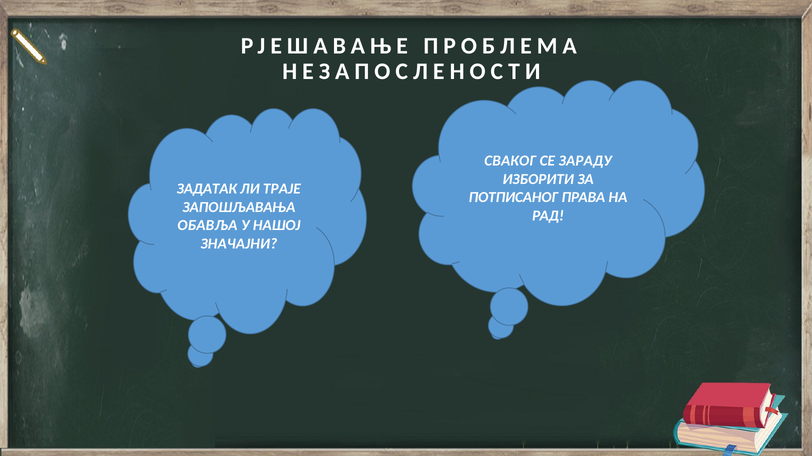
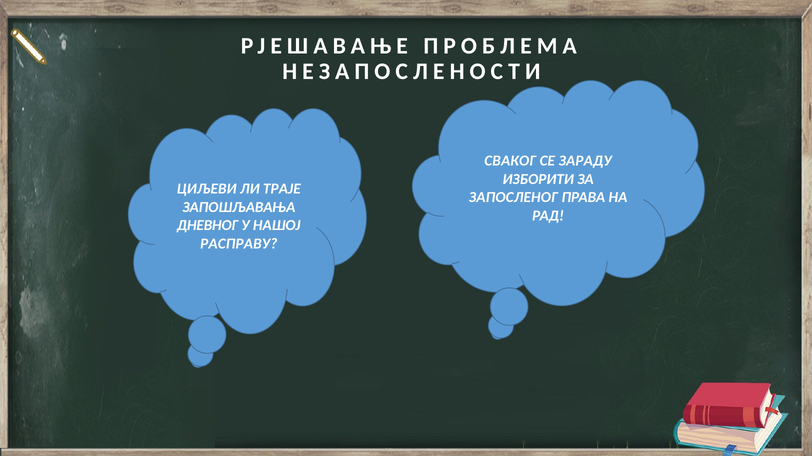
ЗАДАТАК: ЗАДАТАК -> ЦИЉЕВИ
ПОТПИСАНОГ: ПОТПИСАНОГ -> ЗАПОСЛЕНОГ
ОБАВЉА: ОБАВЉА -> ДНЕВНОГ
ЗНАЧАЈНИ: ЗНАЧАЈНИ -> РАСПРАВУ
